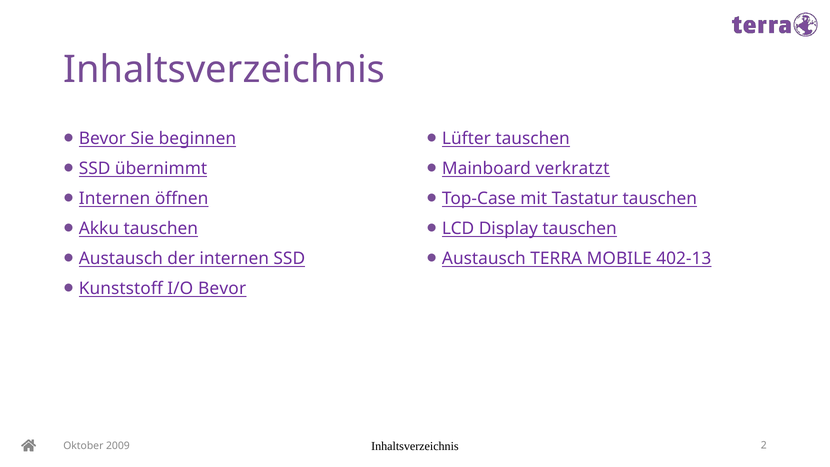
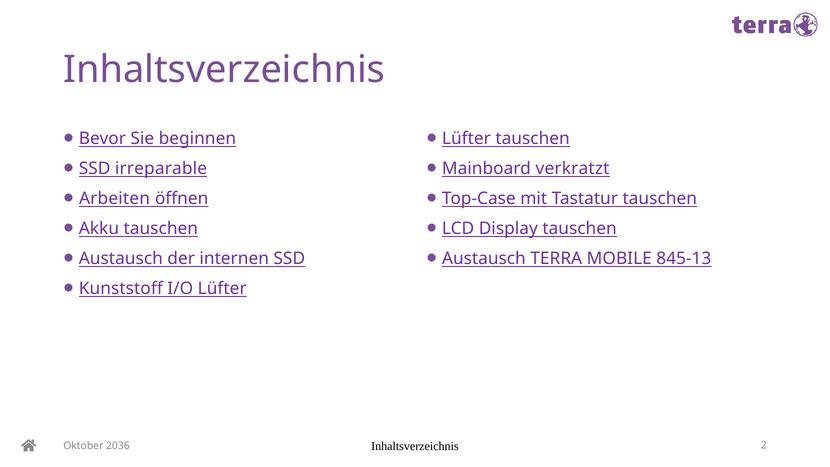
übernimmt: übernimmt -> irreparable
Internen at (115, 199): Internen -> Arbeiten
402-13: 402-13 -> 845-13
I/O Bevor: Bevor -> Lüfter
2009: 2009 -> 2036
